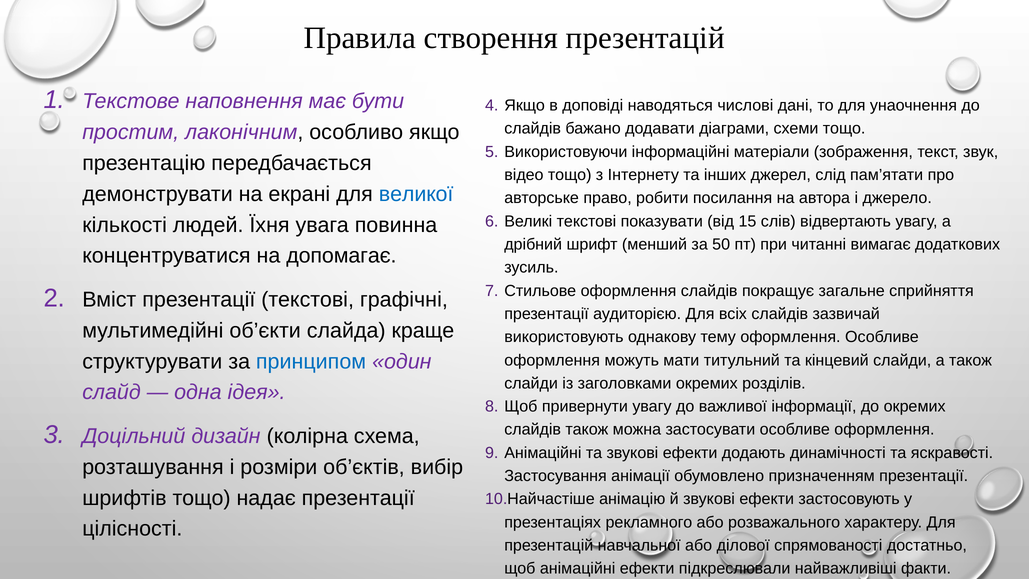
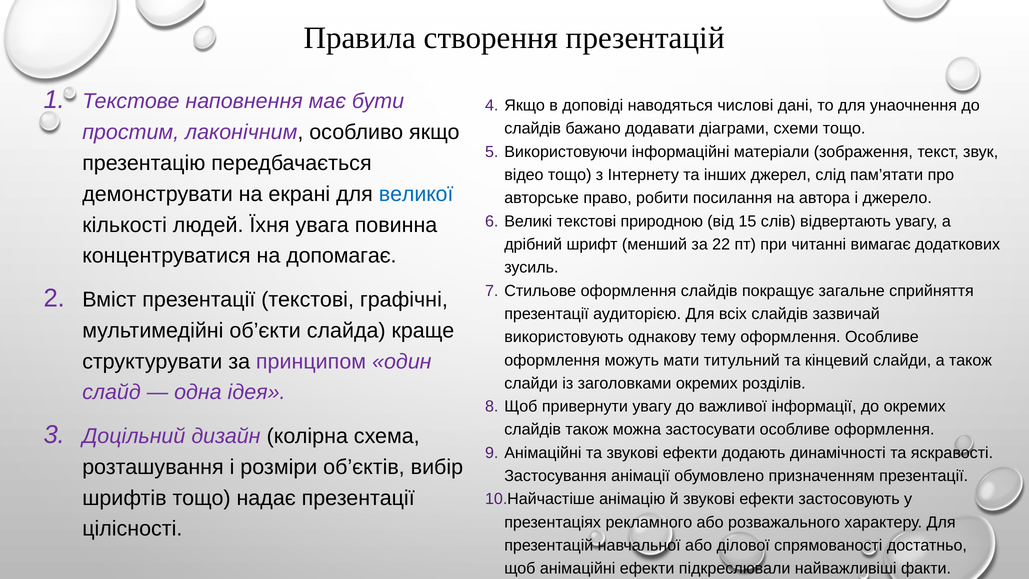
показувати: показувати -> природною
50: 50 -> 22
принципом colour: blue -> purple
